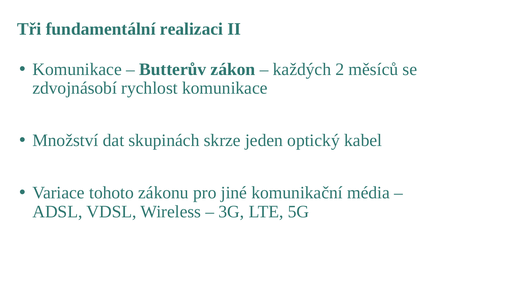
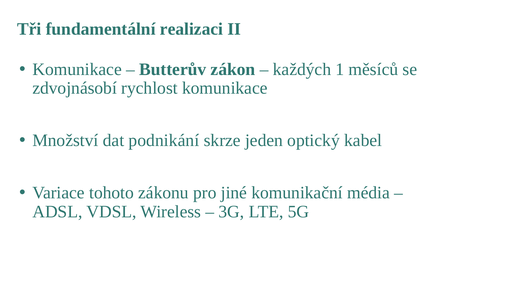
2: 2 -> 1
skupinách: skupinách -> podnikání
